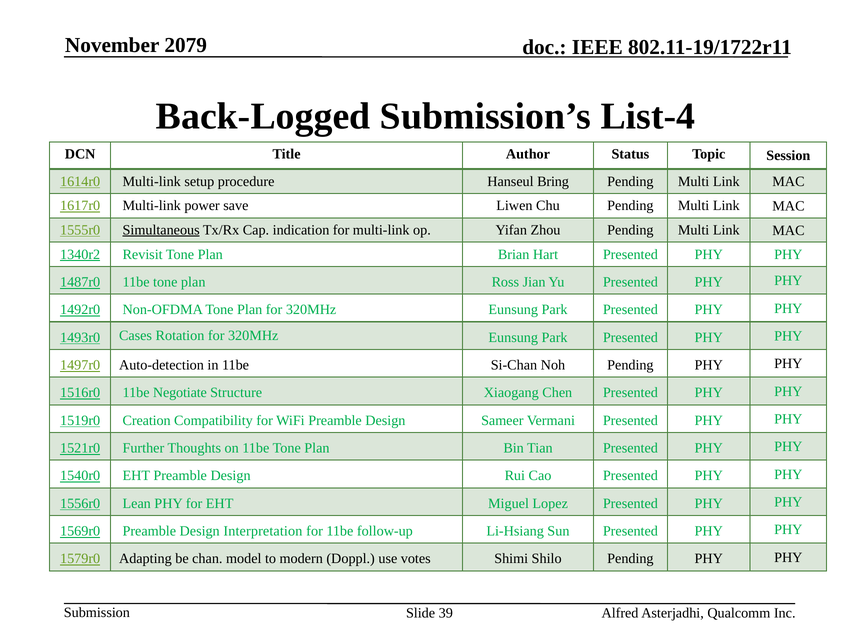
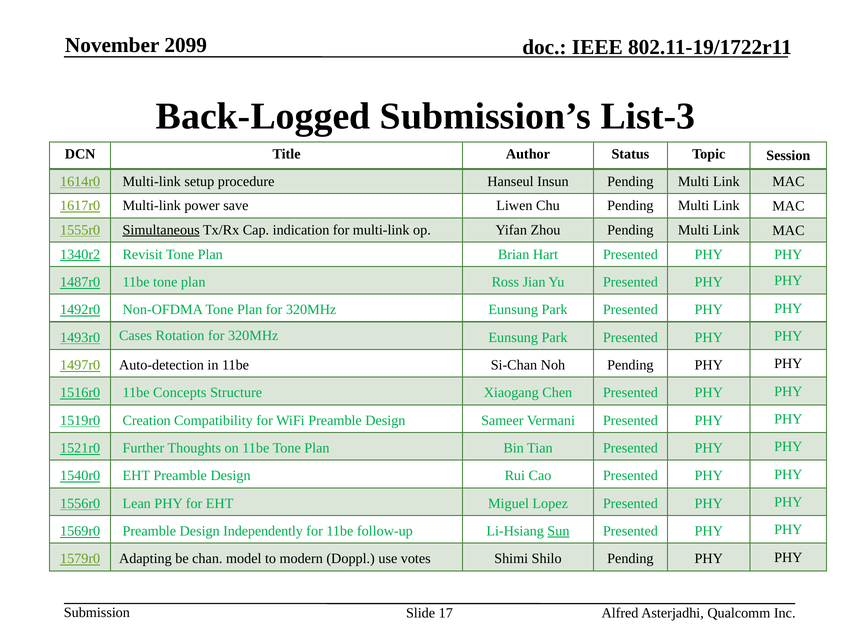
2079: 2079 -> 2099
List-4: List-4 -> List-3
Bring: Bring -> Insun
Negotiate: Negotiate -> Concepts
Interpretation: Interpretation -> Independently
Sun underline: none -> present
39: 39 -> 17
